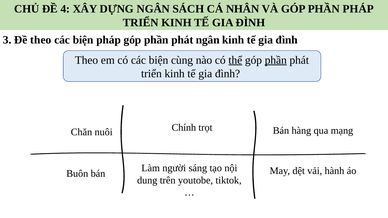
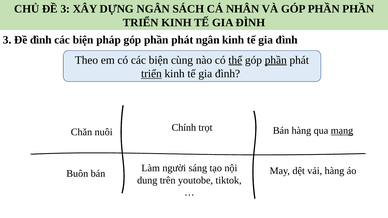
ĐỀ 4: 4 -> 3
PHẦN PHÁP: PHÁP -> PHẦN
Đề theo: theo -> đình
triển at (151, 74) underline: none -> present
mạng underline: none -> present
vải hành: hành -> hàng
